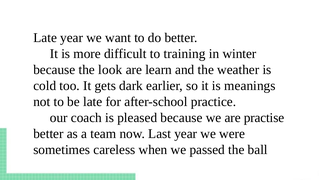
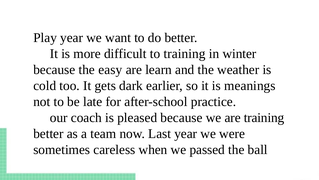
Late at (45, 38): Late -> Play
look: look -> easy
are practise: practise -> training
